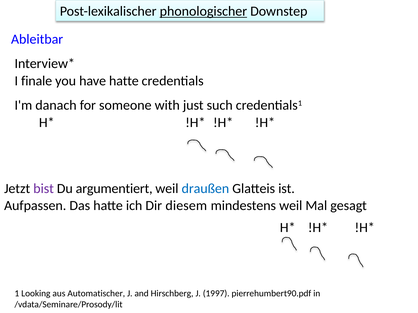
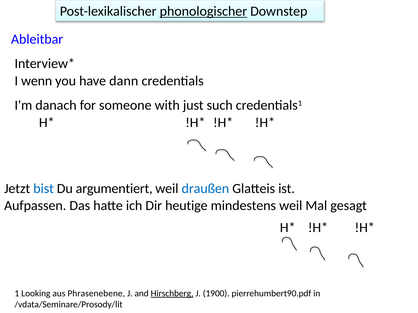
finale: finale -> wenn
have hatte: hatte -> dann
bist colour: purple -> blue
diesem: diesem -> heutige
Automatischer: Automatischer -> Phrasenebene
Hirschberg underline: none -> present
1997: 1997 -> 1900
